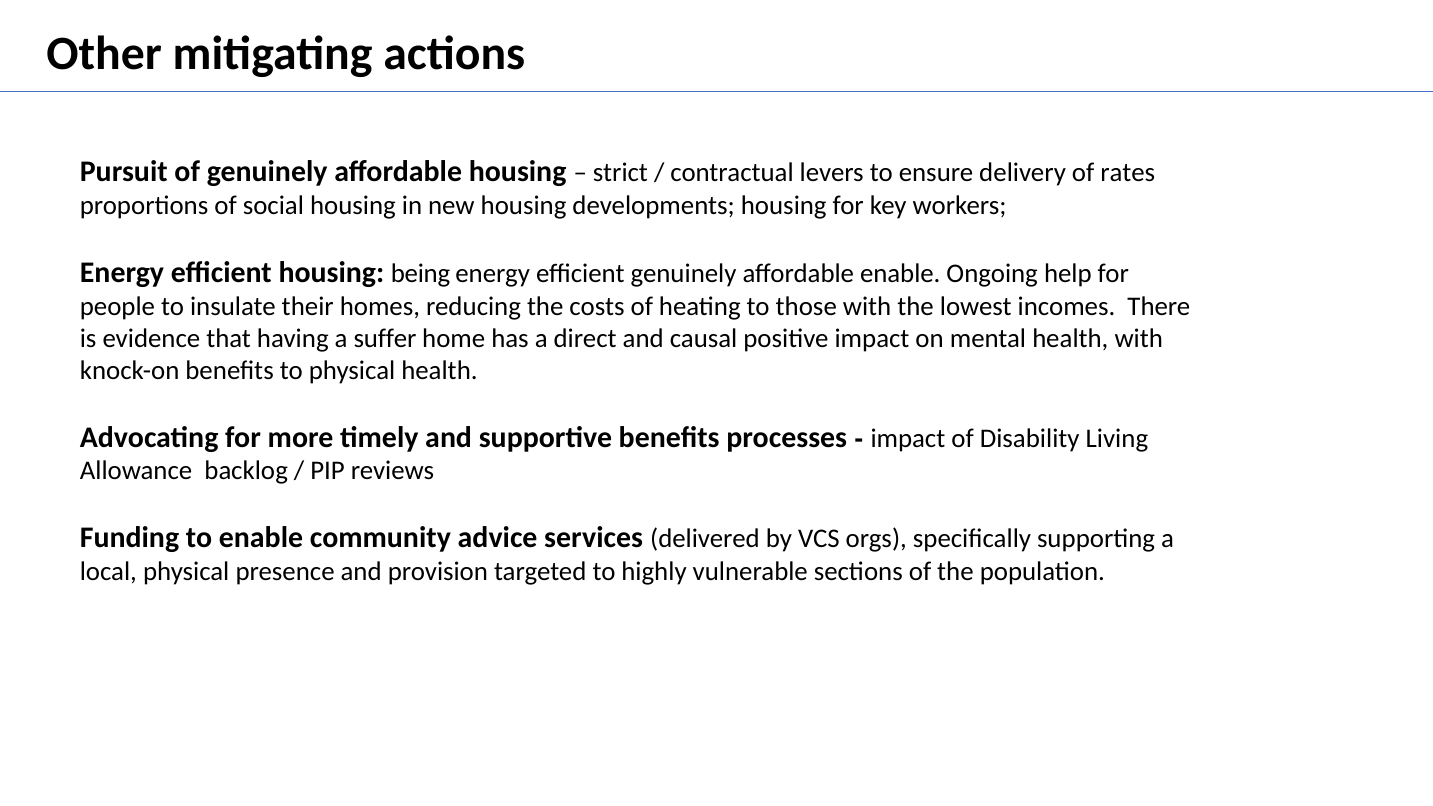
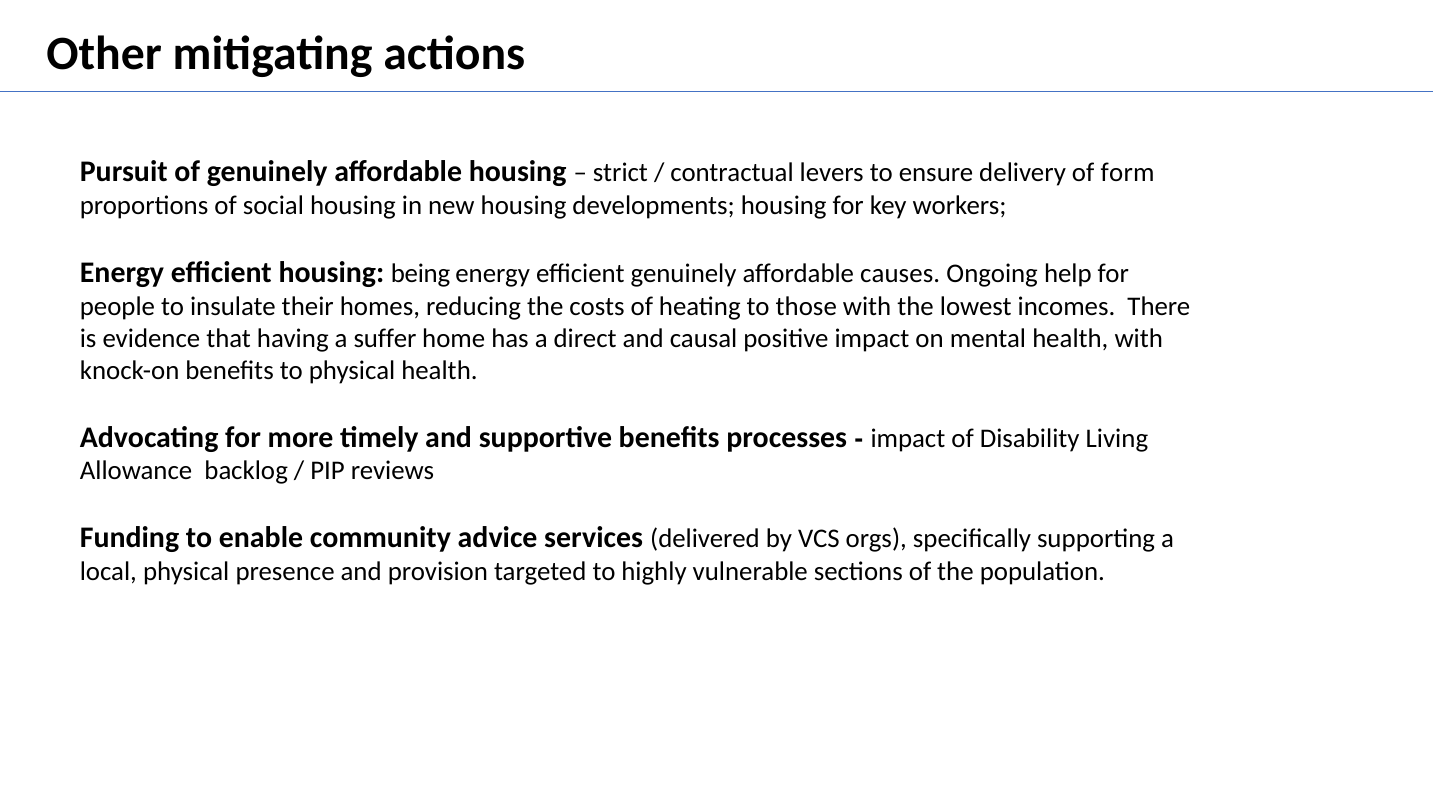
rates: rates -> form
affordable enable: enable -> causes
